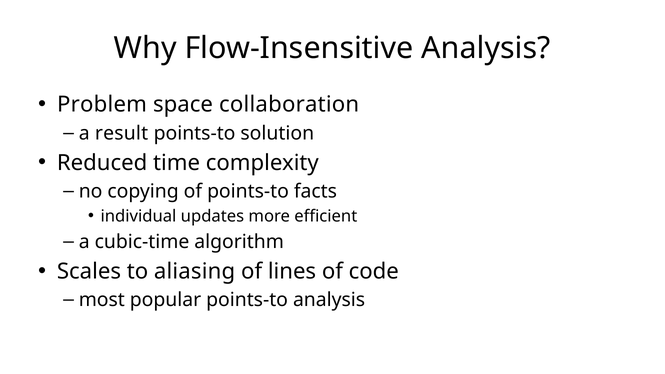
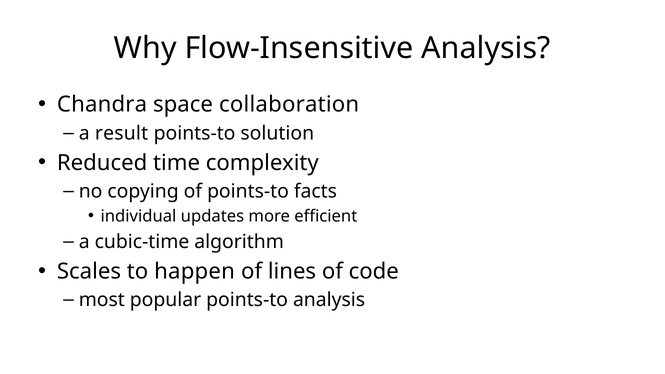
Problem: Problem -> Chandra
aliasing: aliasing -> happen
